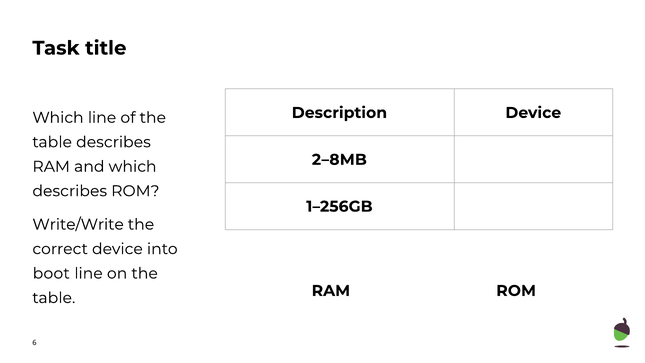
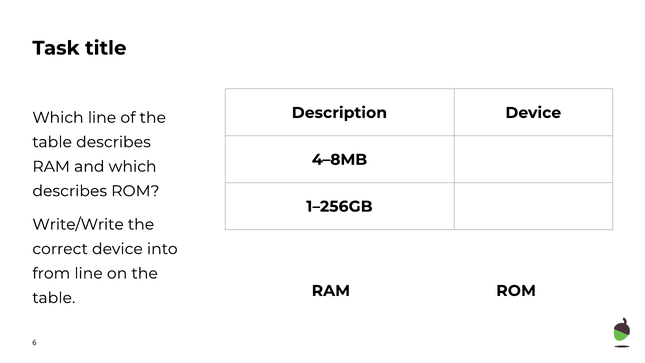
2–8MB: 2–8MB -> 4–8MB
boot: boot -> from
